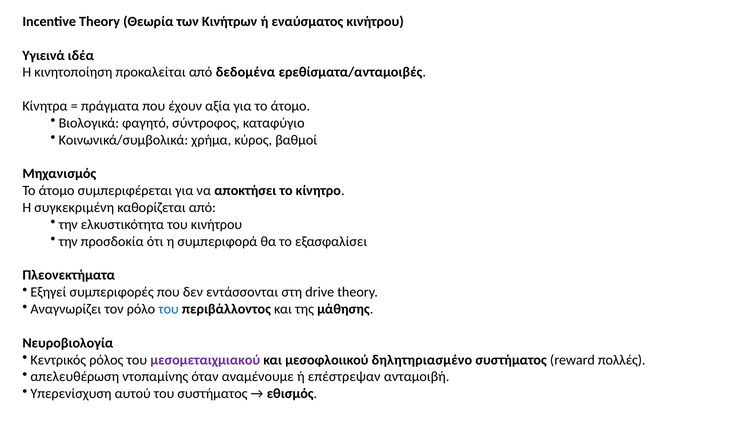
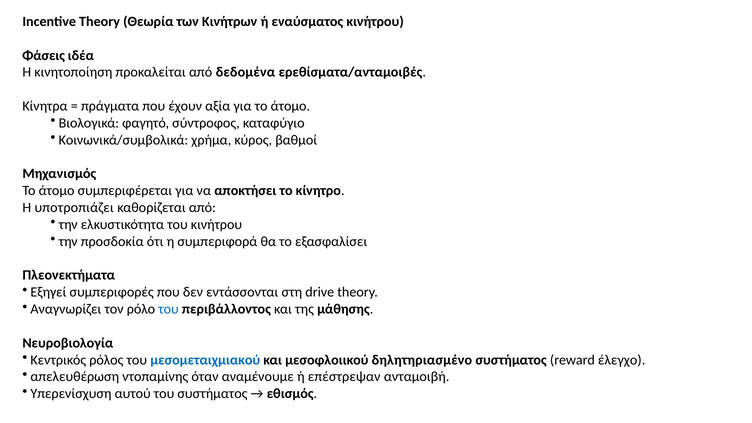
Υγιεινά: Υγιεινά -> Φάσεις
συγκεκριμένη: συγκεκριμένη -> υποτροπιάζει
μεσομεταιχμιακού colour: purple -> blue
πολλές: πολλές -> έλεγχο
